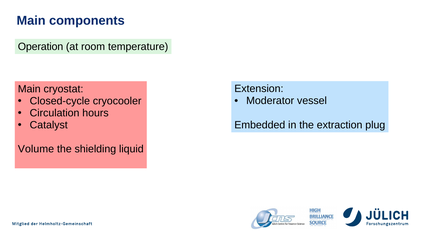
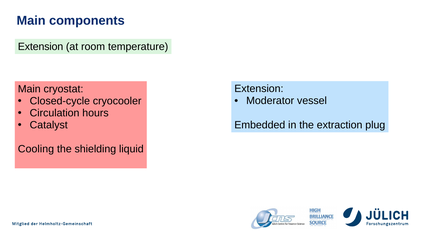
Operation at (41, 47): Operation -> Extension
Volume: Volume -> Cooling
